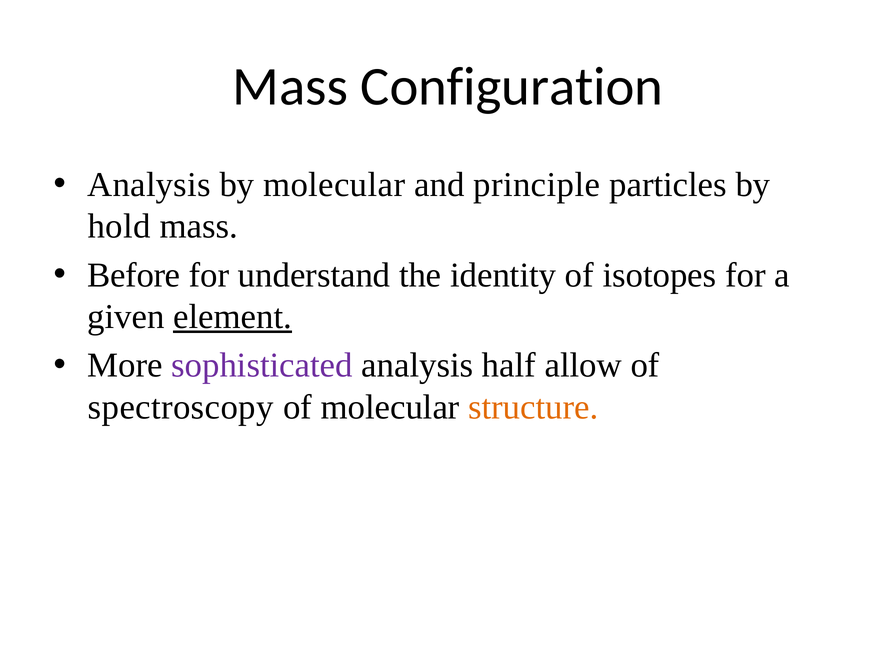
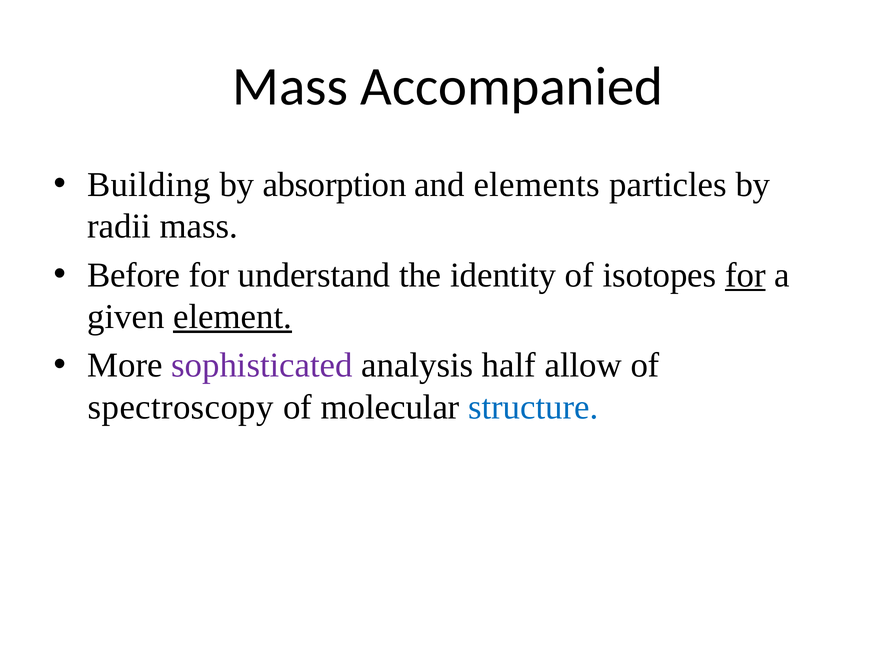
Configuration: Configuration -> Accompanied
Analysis at (149, 185): Analysis -> Building
by molecular: molecular -> absorption
principle: principle -> elements
hold: hold -> radii
for at (745, 275) underline: none -> present
structure colour: orange -> blue
